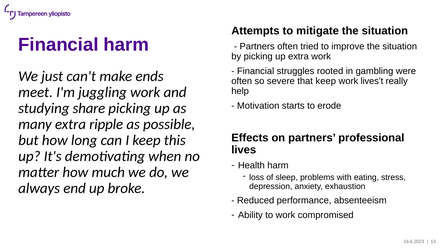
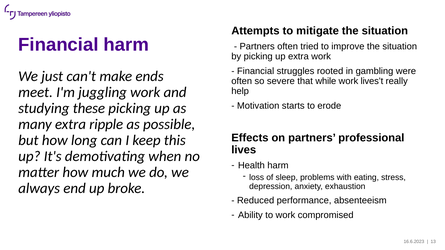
that keep: keep -> while
share: share -> these
